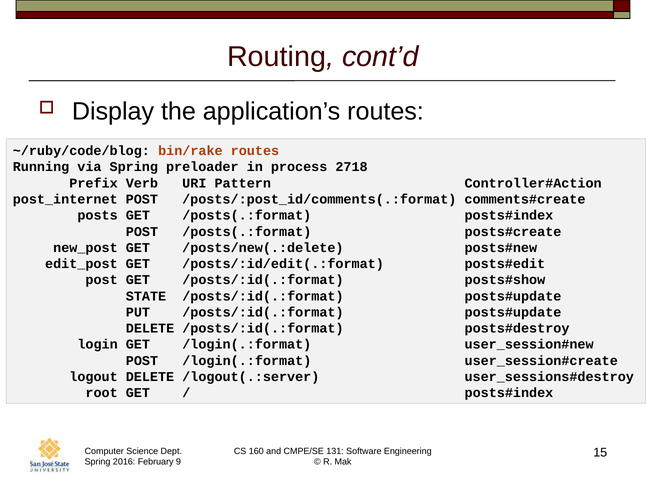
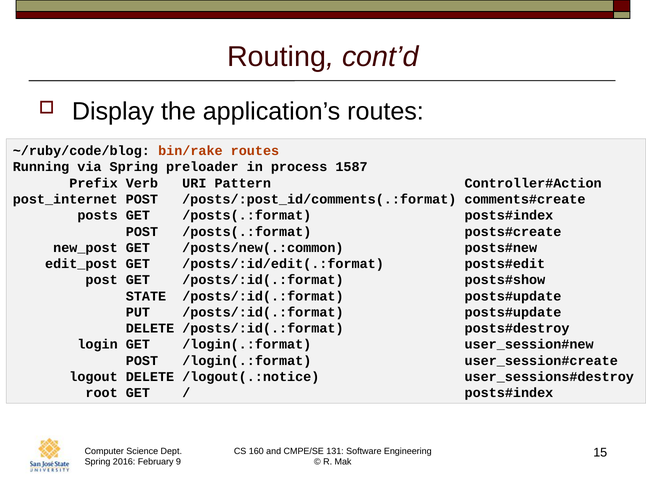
2718: 2718 -> 1587
/posts/new(.:delete: /posts/new(.:delete -> /posts/new(.:common
/logout(.:server: /logout(.:server -> /logout(.:notice
